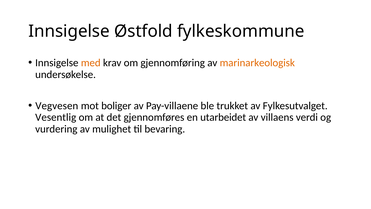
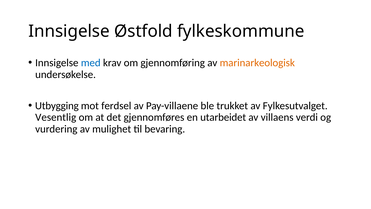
med colour: orange -> blue
Vegvesen: Vegvesen -> Utbygging
boliger: boliger -> ferdsel
